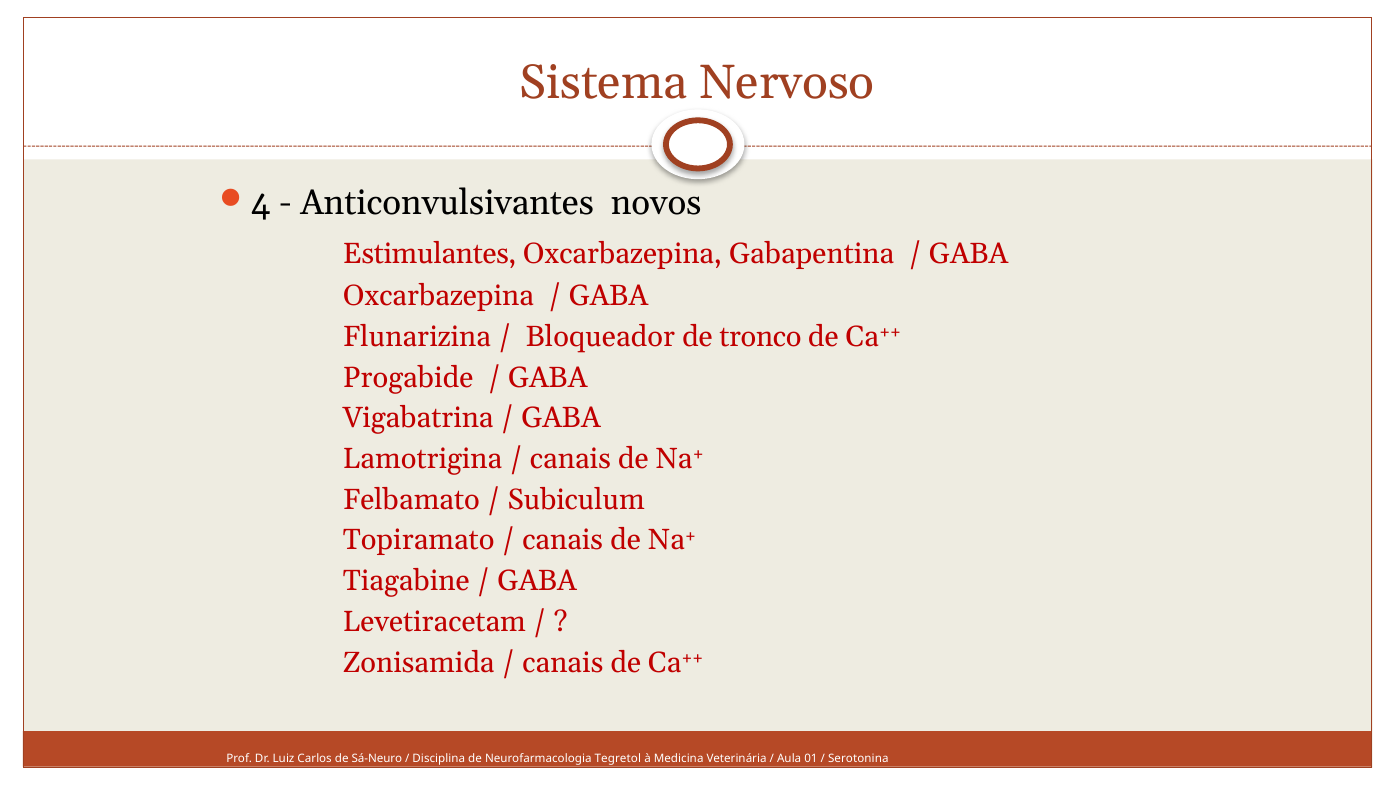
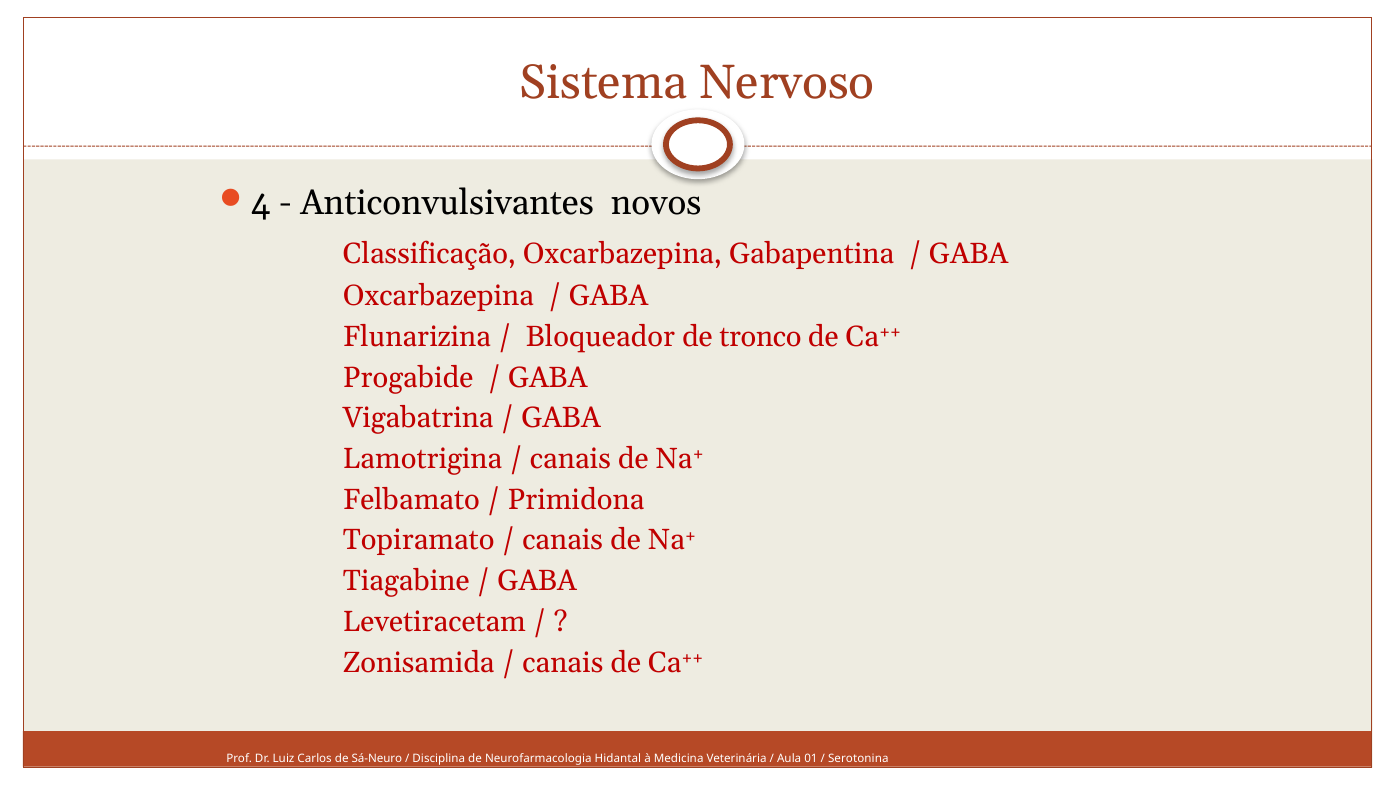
Estimulantes: Estimulantes -> Classificação
Subiculum: Subiculum -> Primidona
Tegretol: Tegretol -> Hidantal
